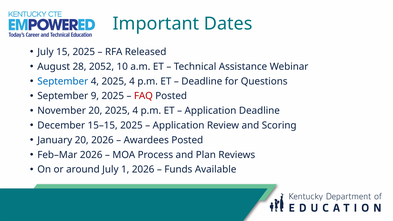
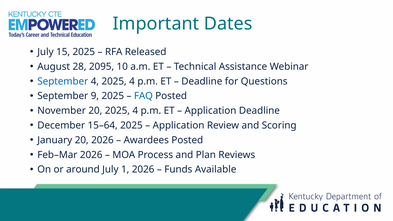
2052: 2052 -> 2095
FAQ colour: red -> blue
15–15: 15–15 -> 15–64
